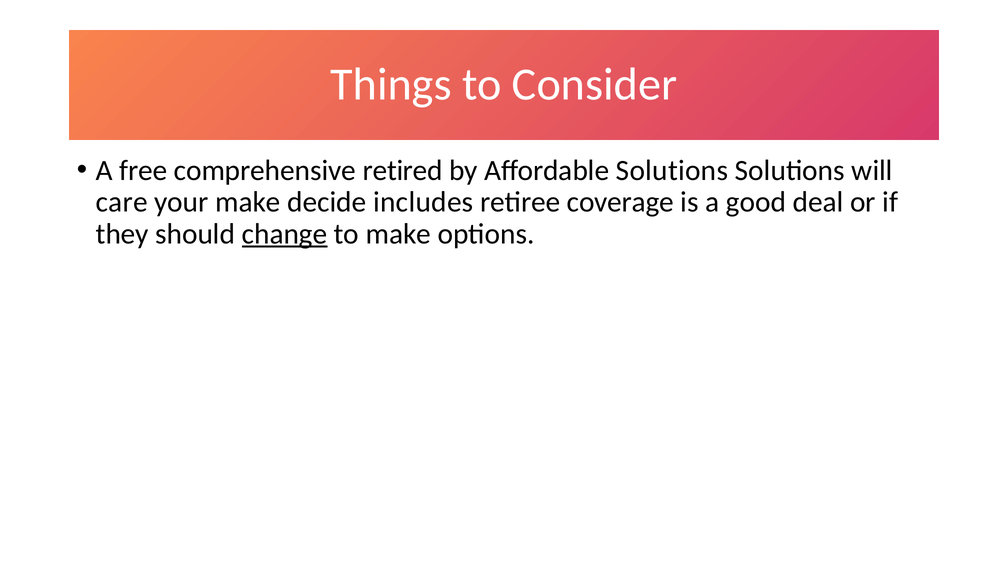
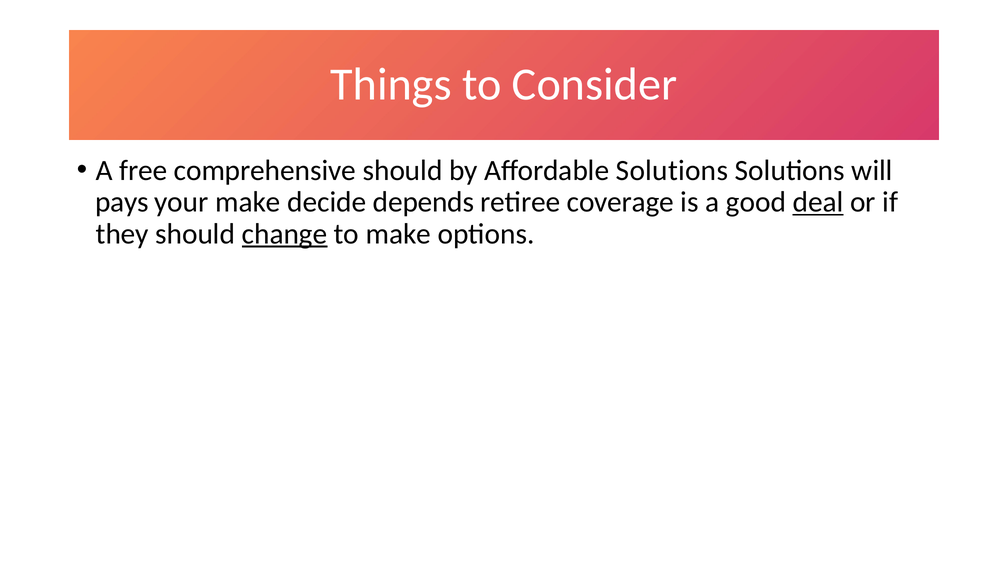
comprehensive retired: retired -> should
care: care -> pays
includes: includes -> depends
deal underline: none -> present
